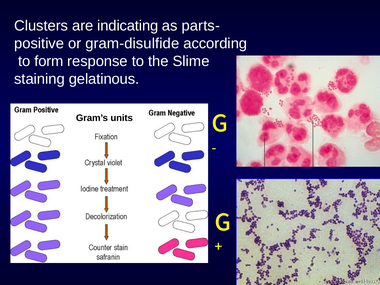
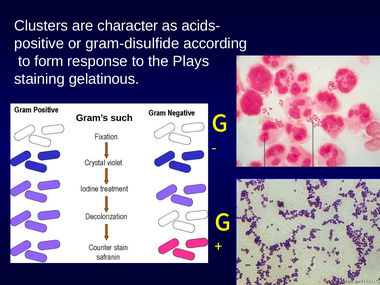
indicating: indicating -> character
parts-: parts- -> acids-
Slime: Slime -> Plays
units: units -> such
